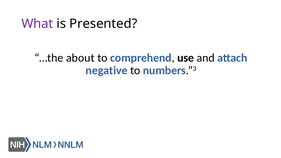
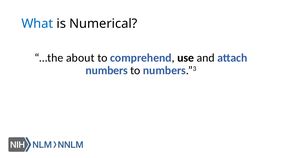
What colour: purple -> blue
Presented: Presented -> Numerical
negative: negative -> numbers
